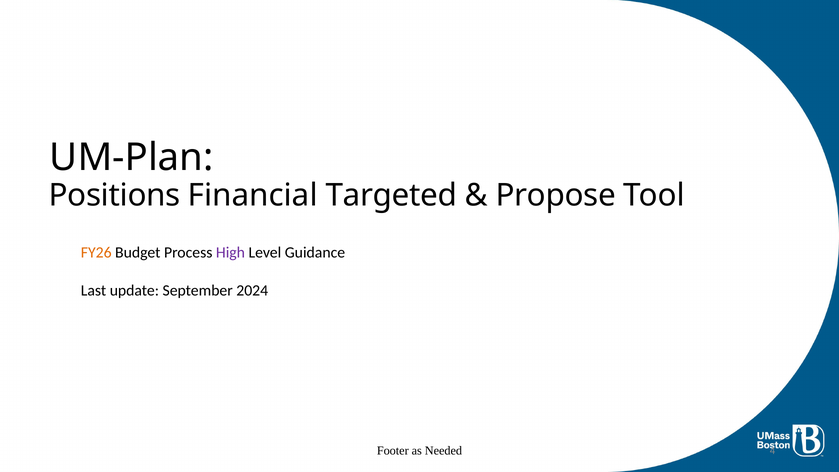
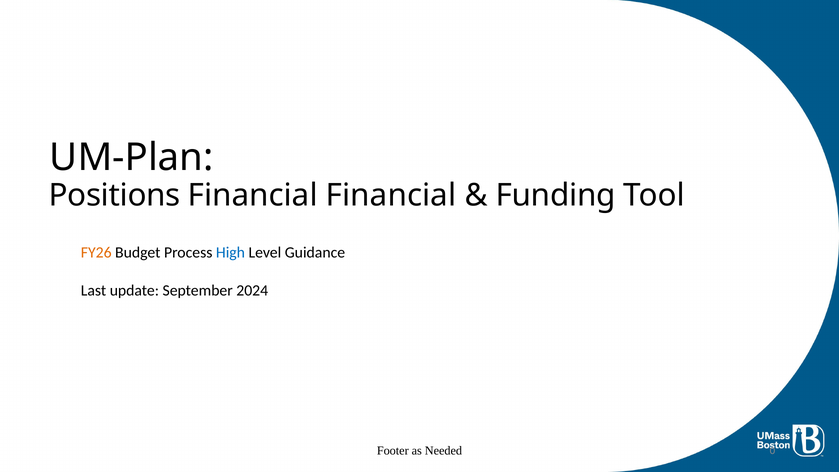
Financial Targeted: Targeted -> Financial
Propose: Propose -> Funding
High colour: purple -> blue
4: 4 -> 0
